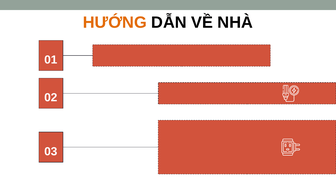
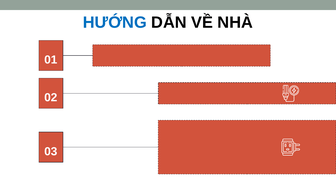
HƯỚNG colour: orange -> blue
